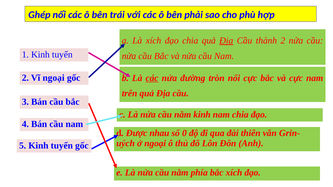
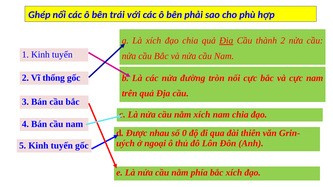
Vĩ ngoại: ngoại -> thống
các at (152, 78) underline: present -> none
nằm kinh: kinh -> xích
